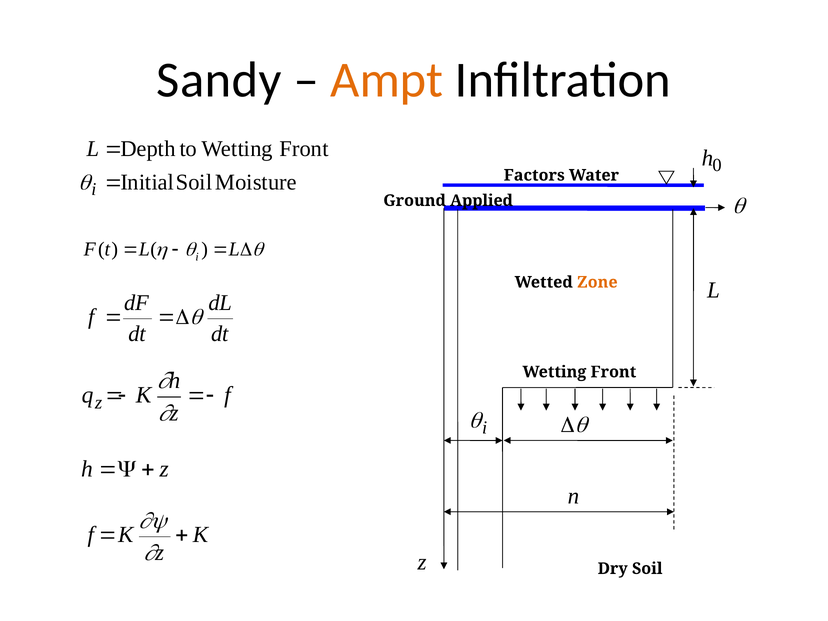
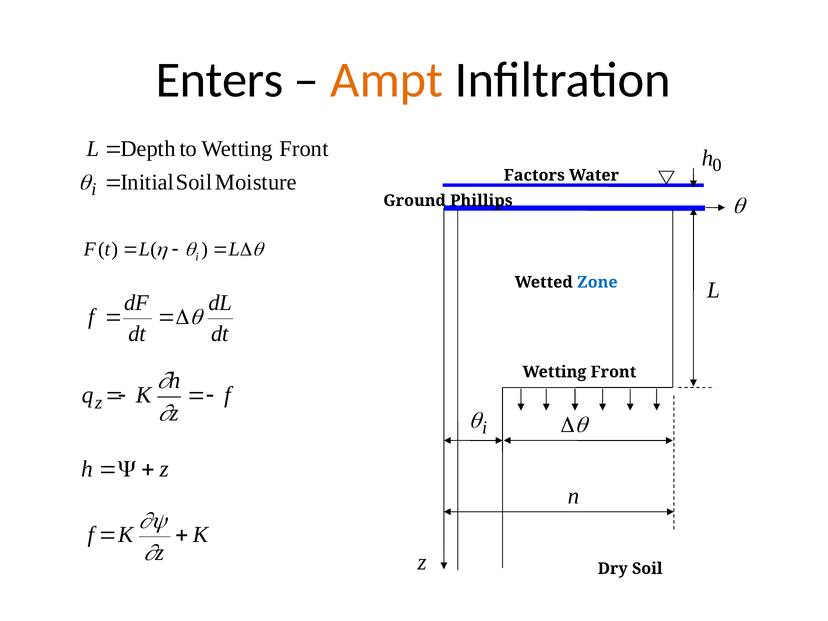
Sandy: Sandy -> Enters
Applied: Applied -> Phillips
Zone colour: orange -> blue
